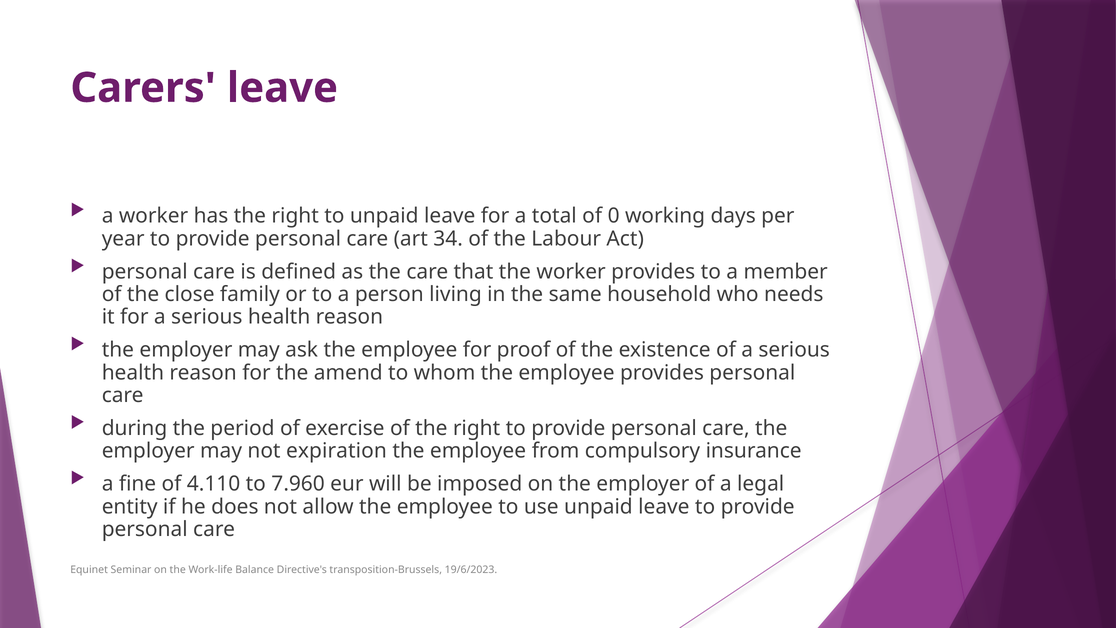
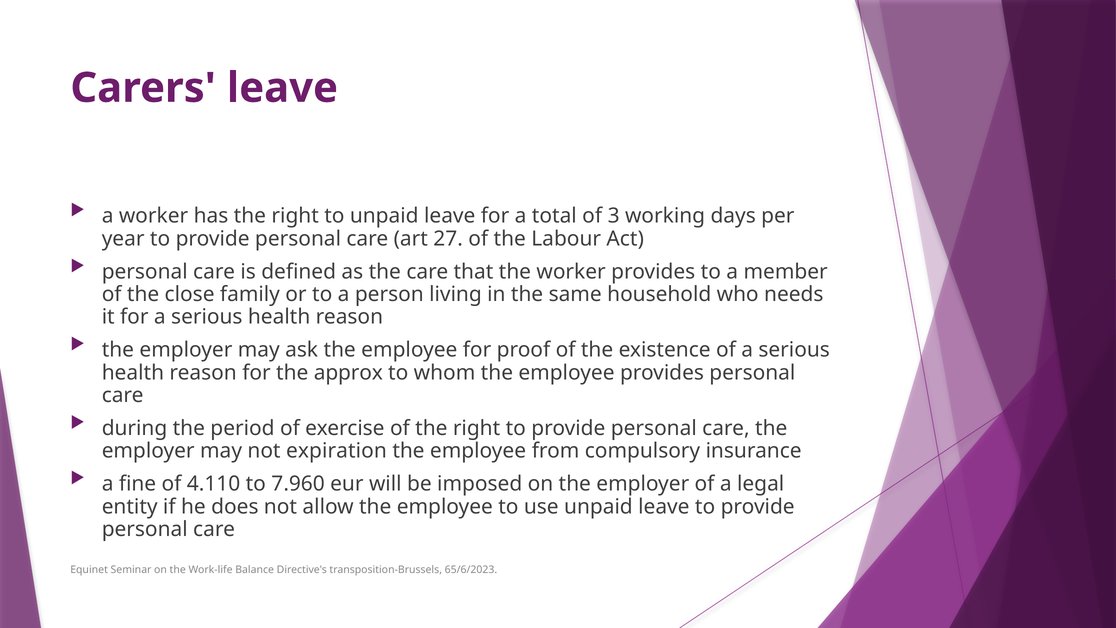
0: 0 -> 3
34: 34 -> 27
amend: amend -> approx
19/6/2023: 19/6/2023 -> 65/6/2023
